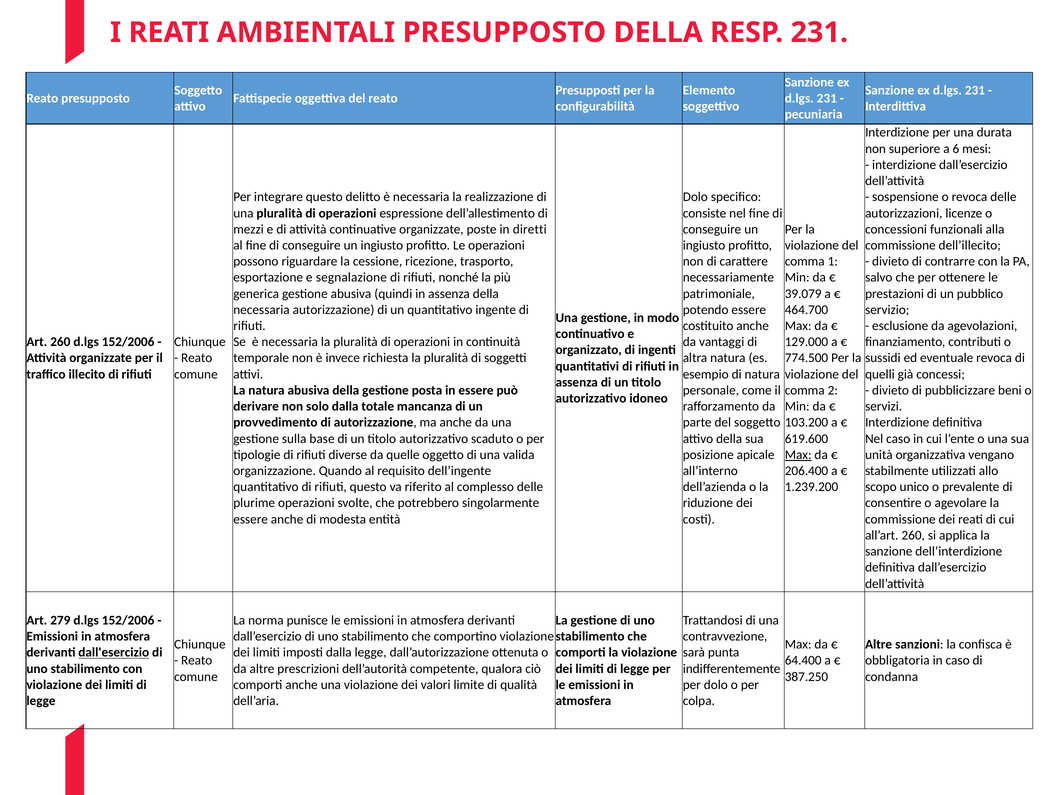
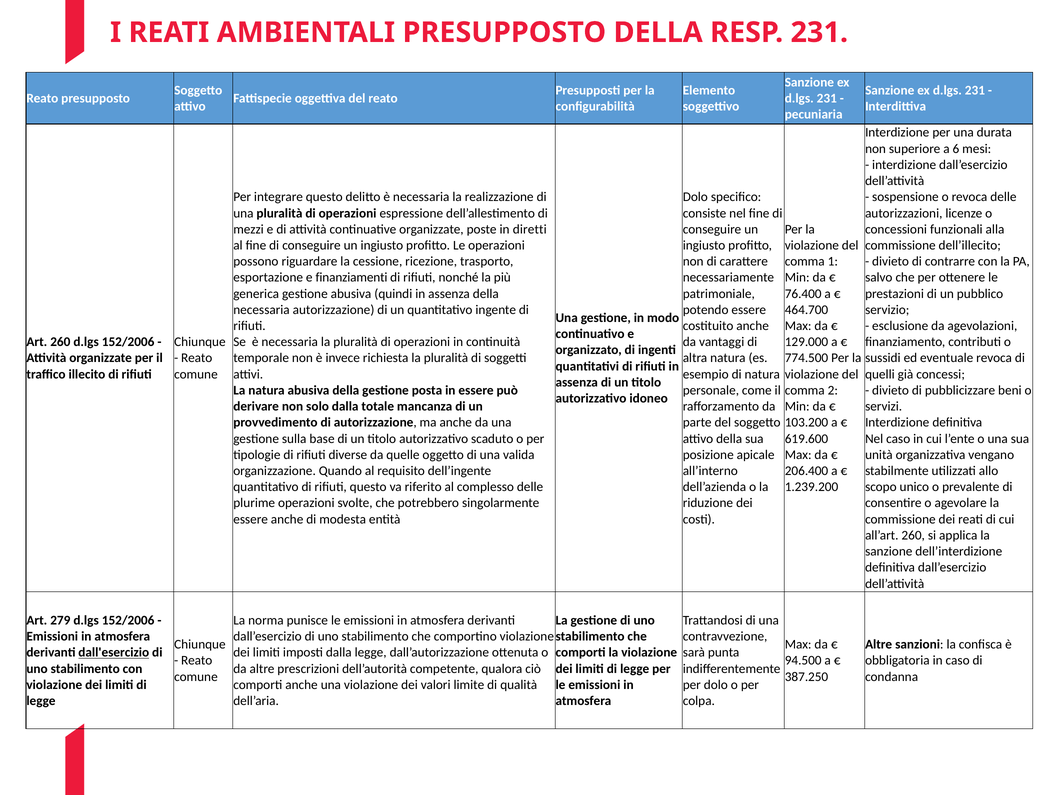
segnalazione: segnalazione -> finanziamenti
39.079: 39.079 -> 76.400
Max at (798, 454) underline: present -> none
64.400: 64.400 -> 94.500
